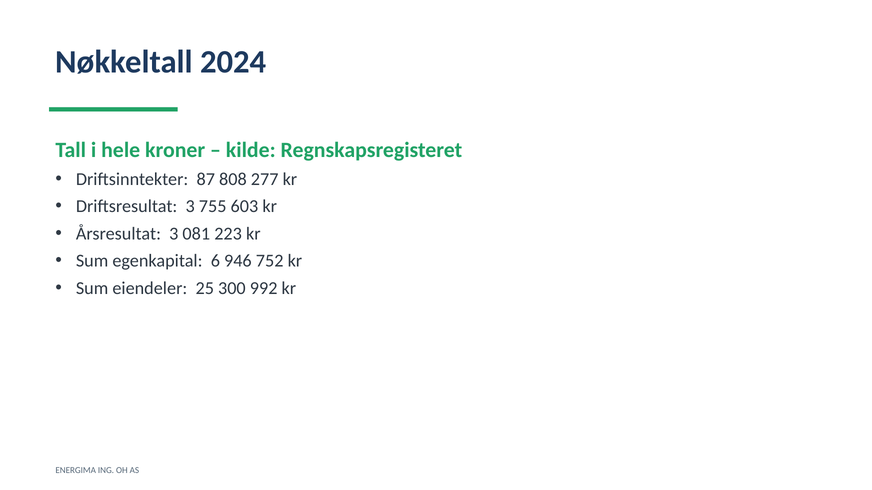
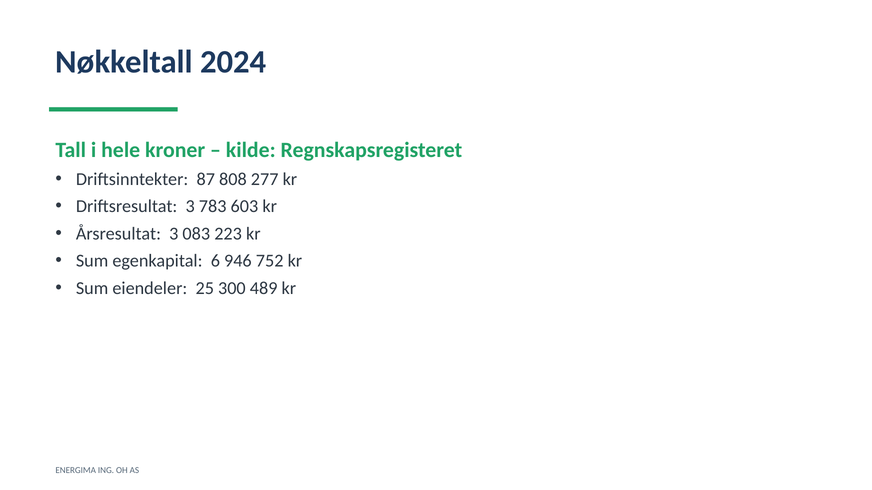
755: 755 -> 783
081: 081 -> 083
992: 992 -> 489
